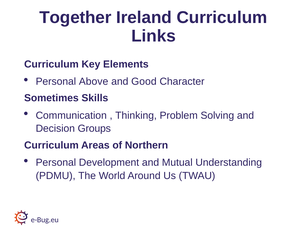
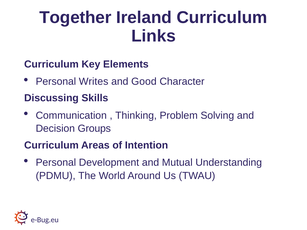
Above: Above -> Writes
Sometimes: Sometimes -> Discussing
Northern: Northern -> Intention
